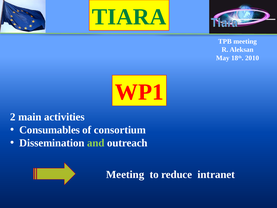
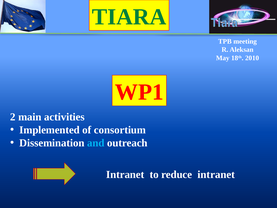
Consumables: Consumables -> Implemented
and colour: light green -> light blue
Meeting at (125, 174): Meeting -> Intranet
